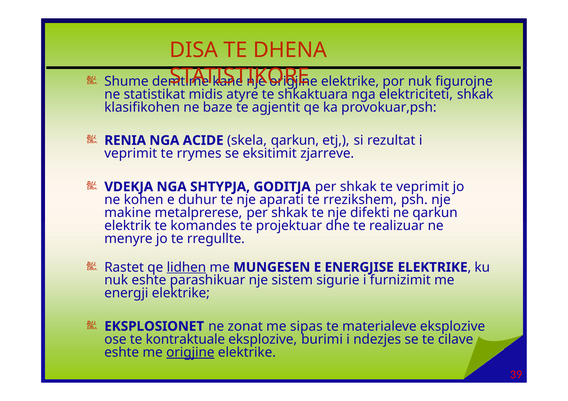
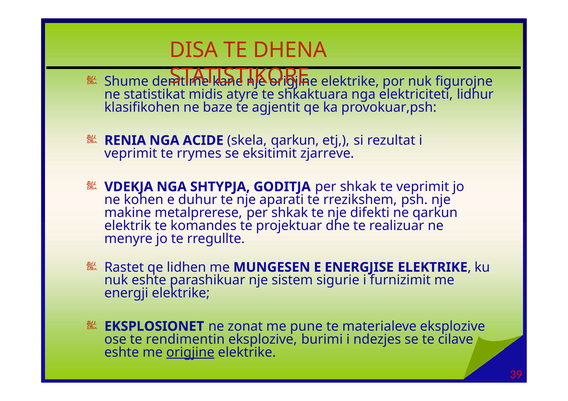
elektriciteti shkak: shkak -> lidhur
lidhen underline: present -> none
sipas: sipas -> pune
kontraktuale: kontraktuale -> rendimentin
